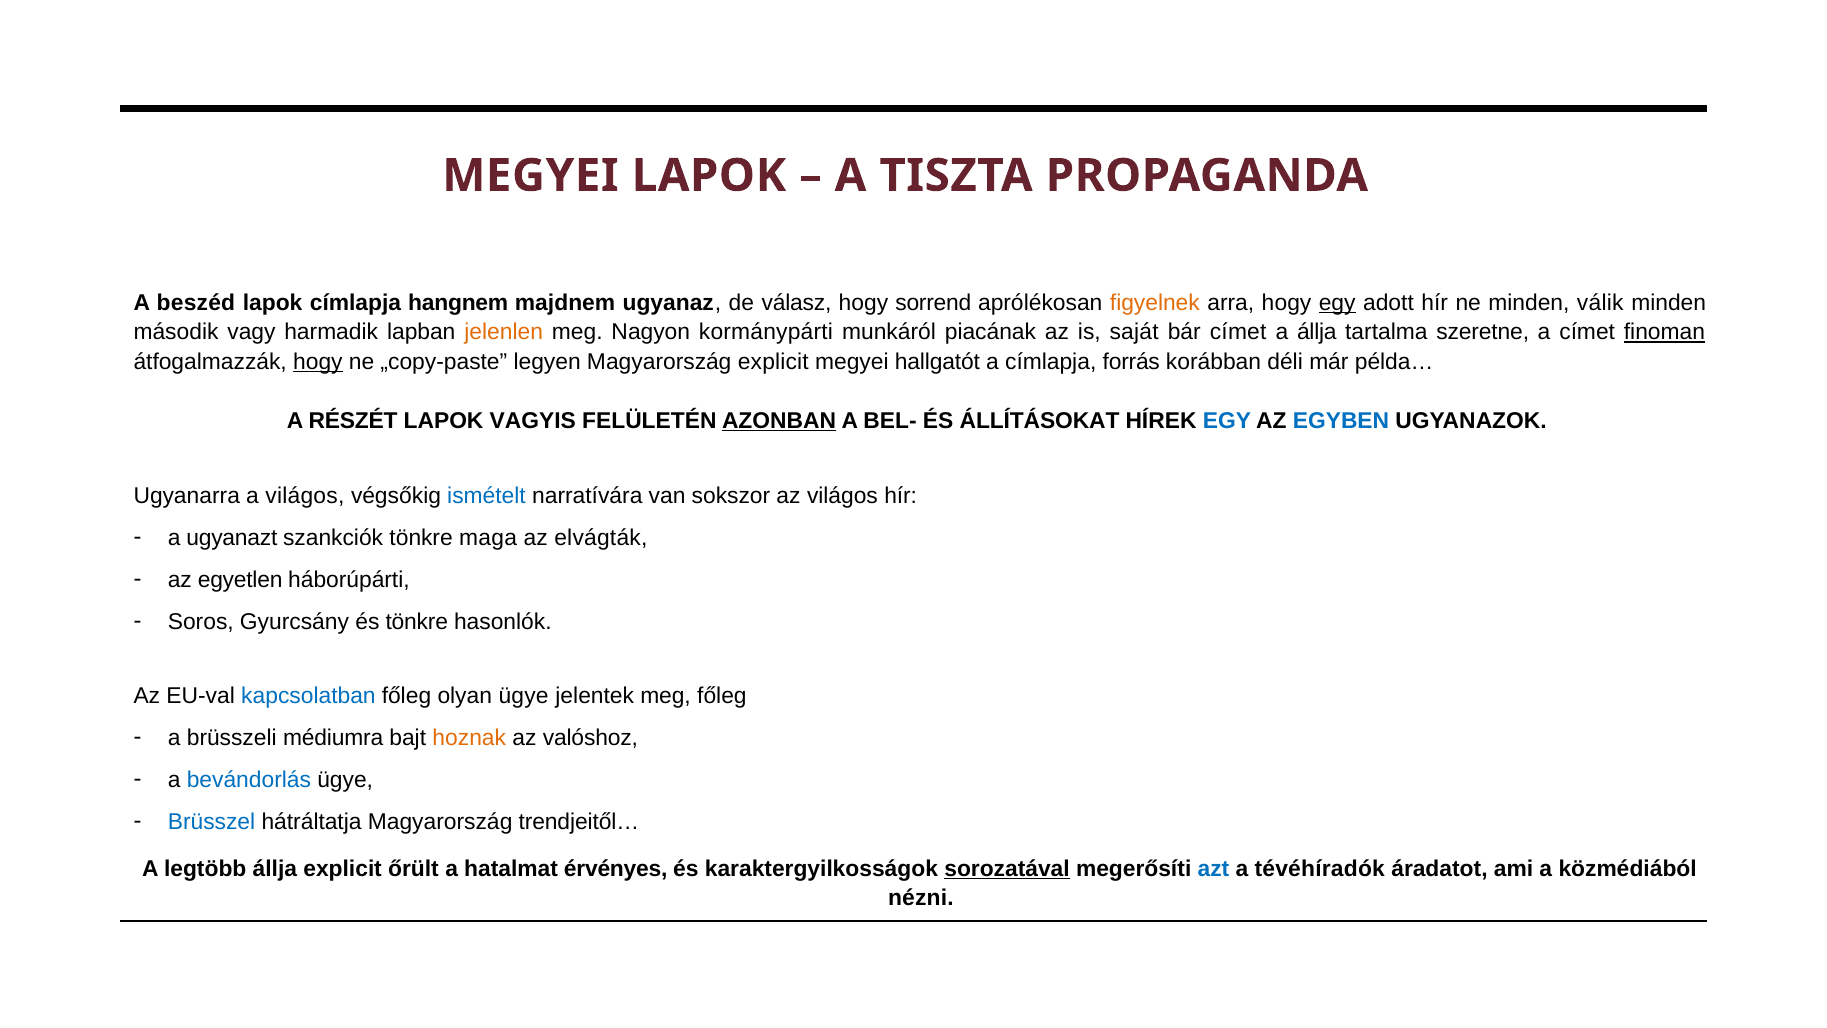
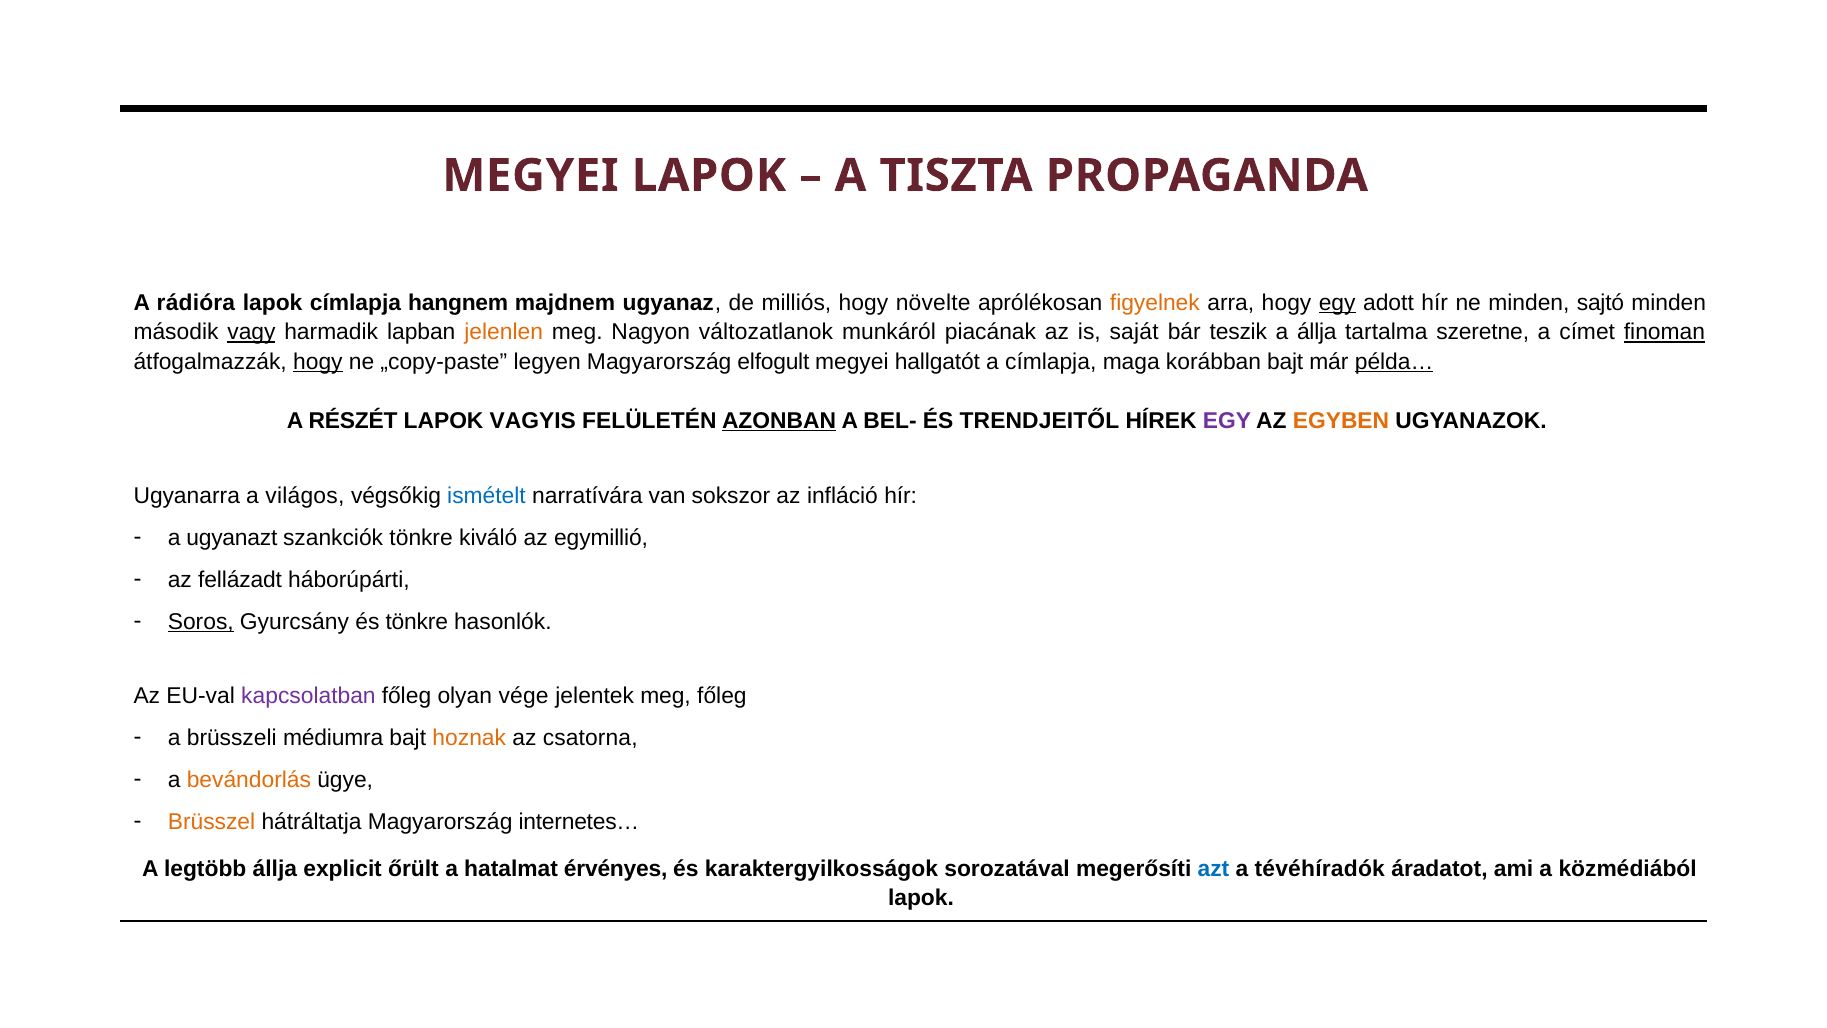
beszéd: beszéd -> rádióra
válasz: válasz -> milliós
sorrend: sorrend -> növelte
válik: válik -> sajtó
vagy underline: none -> present
kormánypárti: kormánypárti -> változatlanok
bár címet: címet -> teszik
Magyarország explicit: explicit -> elfogult
forrás: forrás -> maga
korábban déli: déli -> bajt
példa… underline: none -> present
ÁLLÍTÁSOKAT: ÁLLÍTÁSOKAT -> TRENDJEITŐL
EGY at (1227, 421) colour: blue -> purple
EGYBEN colour: blue -> orange
az világos: világos -> infláció
maga: maga -> kiváló
elvágták: elvágták -> egymillió
egyetlen: egyetlen -> fellázadt
Soros underline: none -> present
kapcsolatban colour: blue -> purple
olyan ügye: ügye -> vége
valóshoz: valóshoz -> csatorna
bevándorlás colour: blue -> orange
Brüsszel colour: blue -> orange
trendjeitől…: trendjeitől… -> internetes…
sorozatával underline: present -> none
nézni at (921, 898): nézni -> lapok
